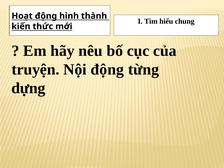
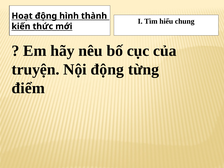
dựng: dựng -> điểm
